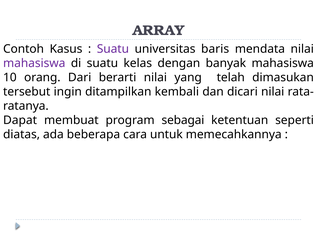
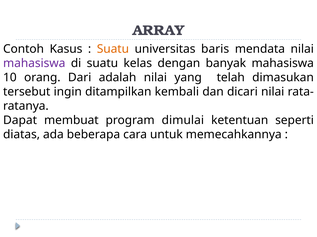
Suatu at (113, 49) colour: purple -> orange
berarti: berarti -> adalah
sebagai: sebagai -> dimulai
